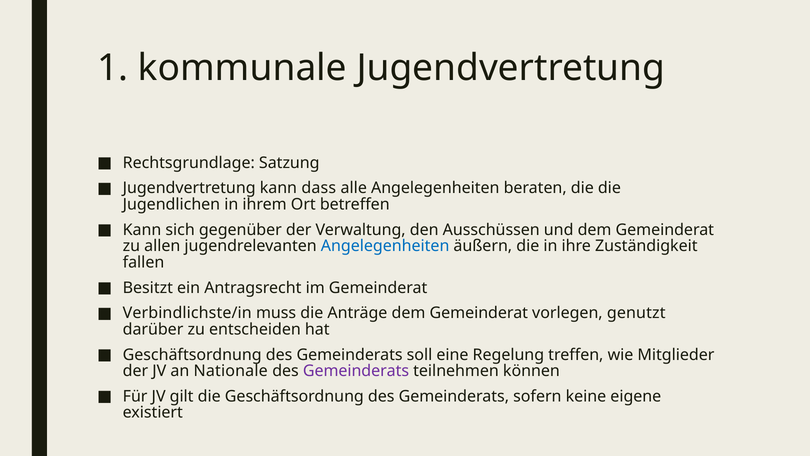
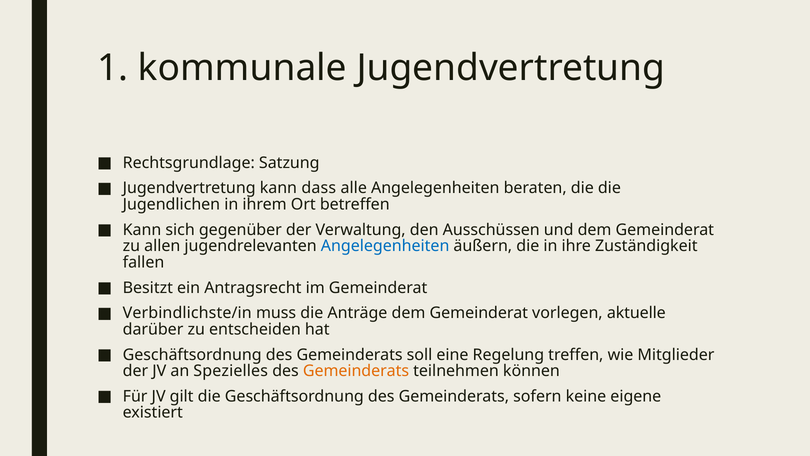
genutzt: genutzt -> aktuelle
Nationale: Nationale -> Spezielles
Gemeinderats at (356, 371) colour: purple -> orange
